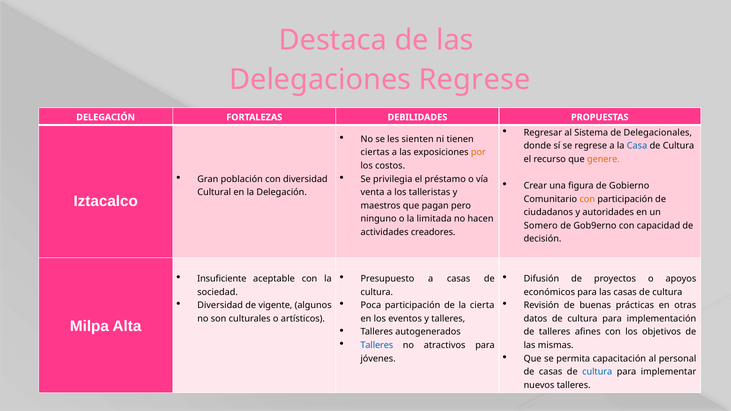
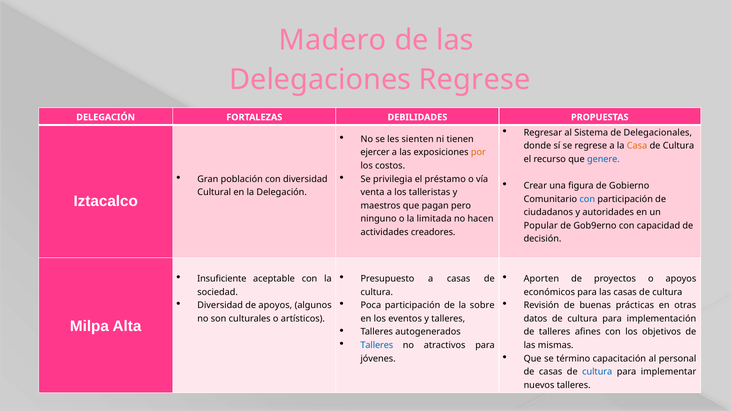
Destaca: Destaca -> Madero
Casa colour: blue -> orange
ciertas: ciertas -> ejercer
genere colour: orange -> blue
con at (587, 199) colour: orange -> blue
Somero: Somero -> Popular
Difusión: Difusión -> Aporten
de vigente: vigente -> apoyos
cierta: cierta -> sobre
permita: permita -> término
